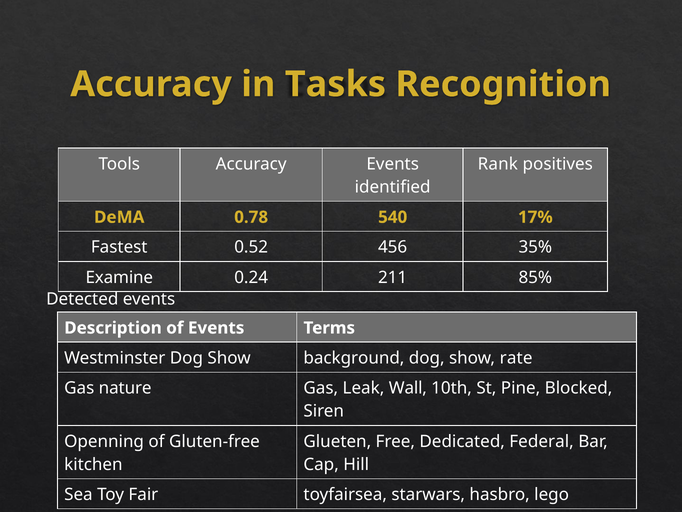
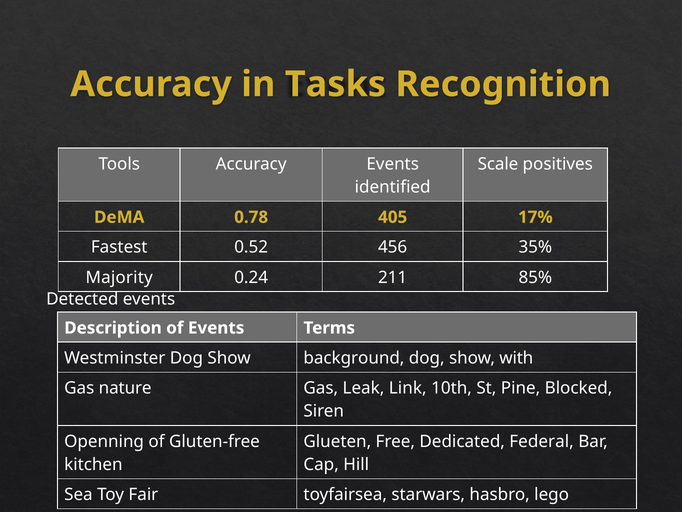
Rank: Rank -> Scale
540: 540 -> 405
Examine: Examine -> Majority
rate: rate -> with
Wall: Wall -> Link
